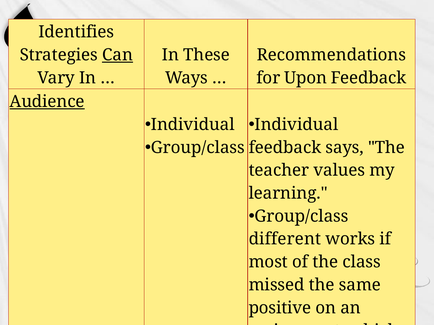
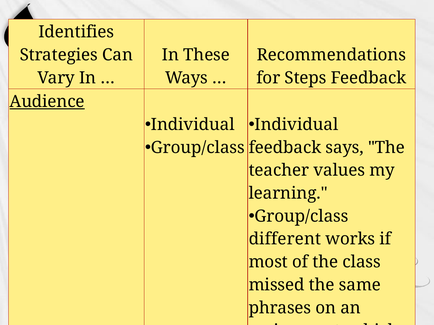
Can underline: present -> none
Upon: Upon -> Steps
positive: positive -> phrases
